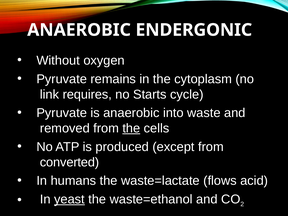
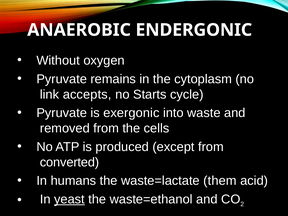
requires: requires -> accepts
is anaerobic: anaerobic -> exergonic
the at (131, 128) underline: present -> none
flows: flows -> them
